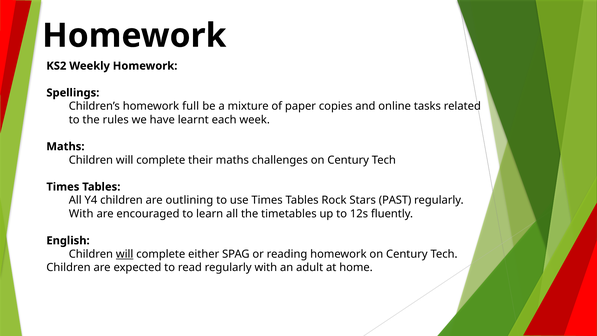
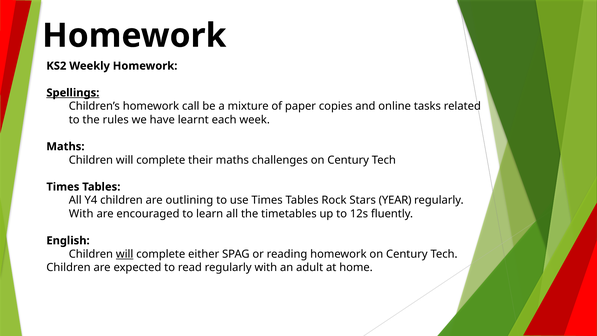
Spellings underline: none -> present
full: full -> call
PAST: PAST -> YEAR
